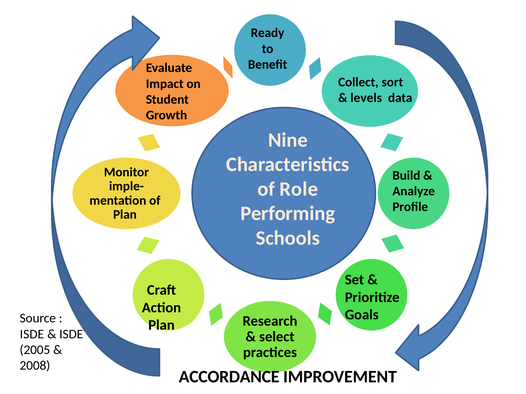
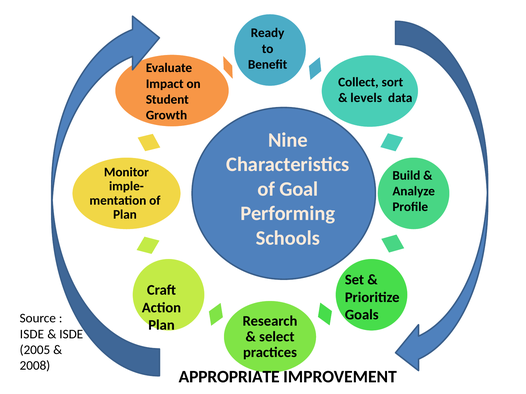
Role: Role -> Goal
ACCORDANCE: ACCORDANCE -> APPROPRIATE
